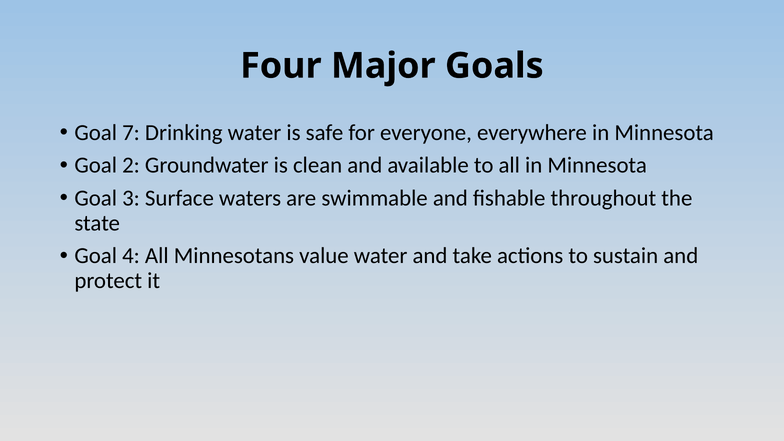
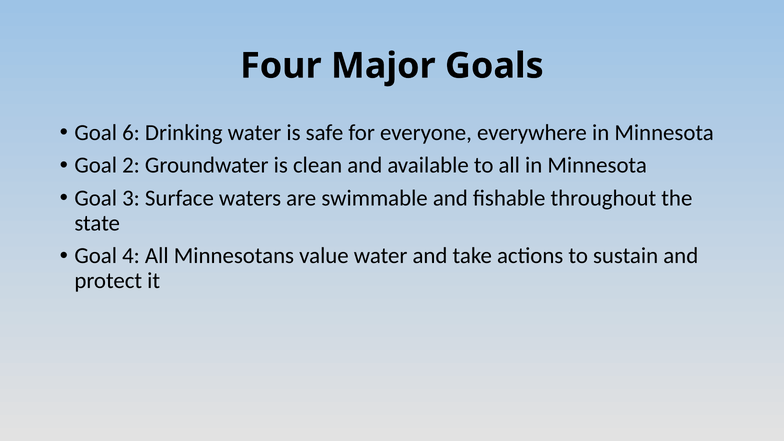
7: 7 -> 6
